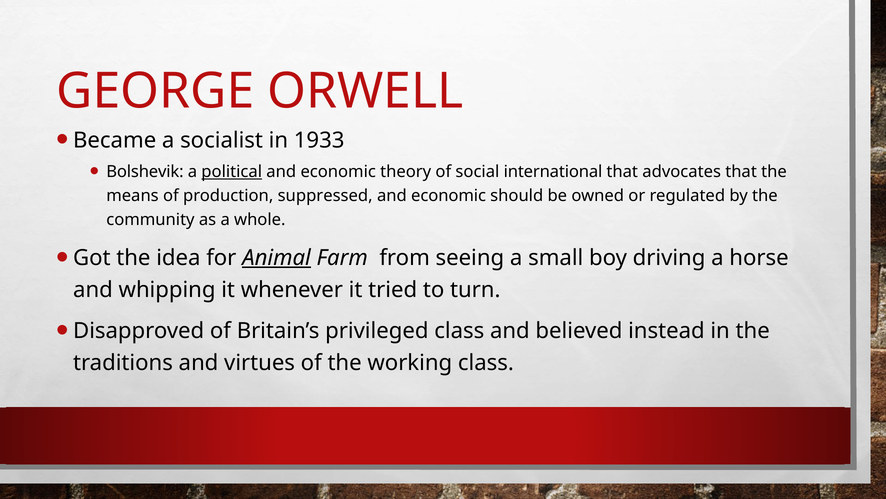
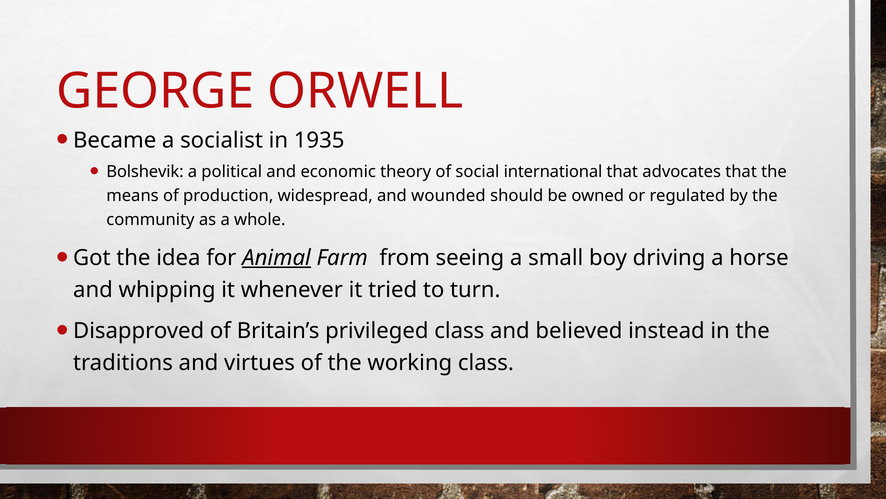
1933: 1933 -> 1935
political underline: present -> none
suppressed: suppressed -> widespread
economic at (449, 195): economic -> wounded
